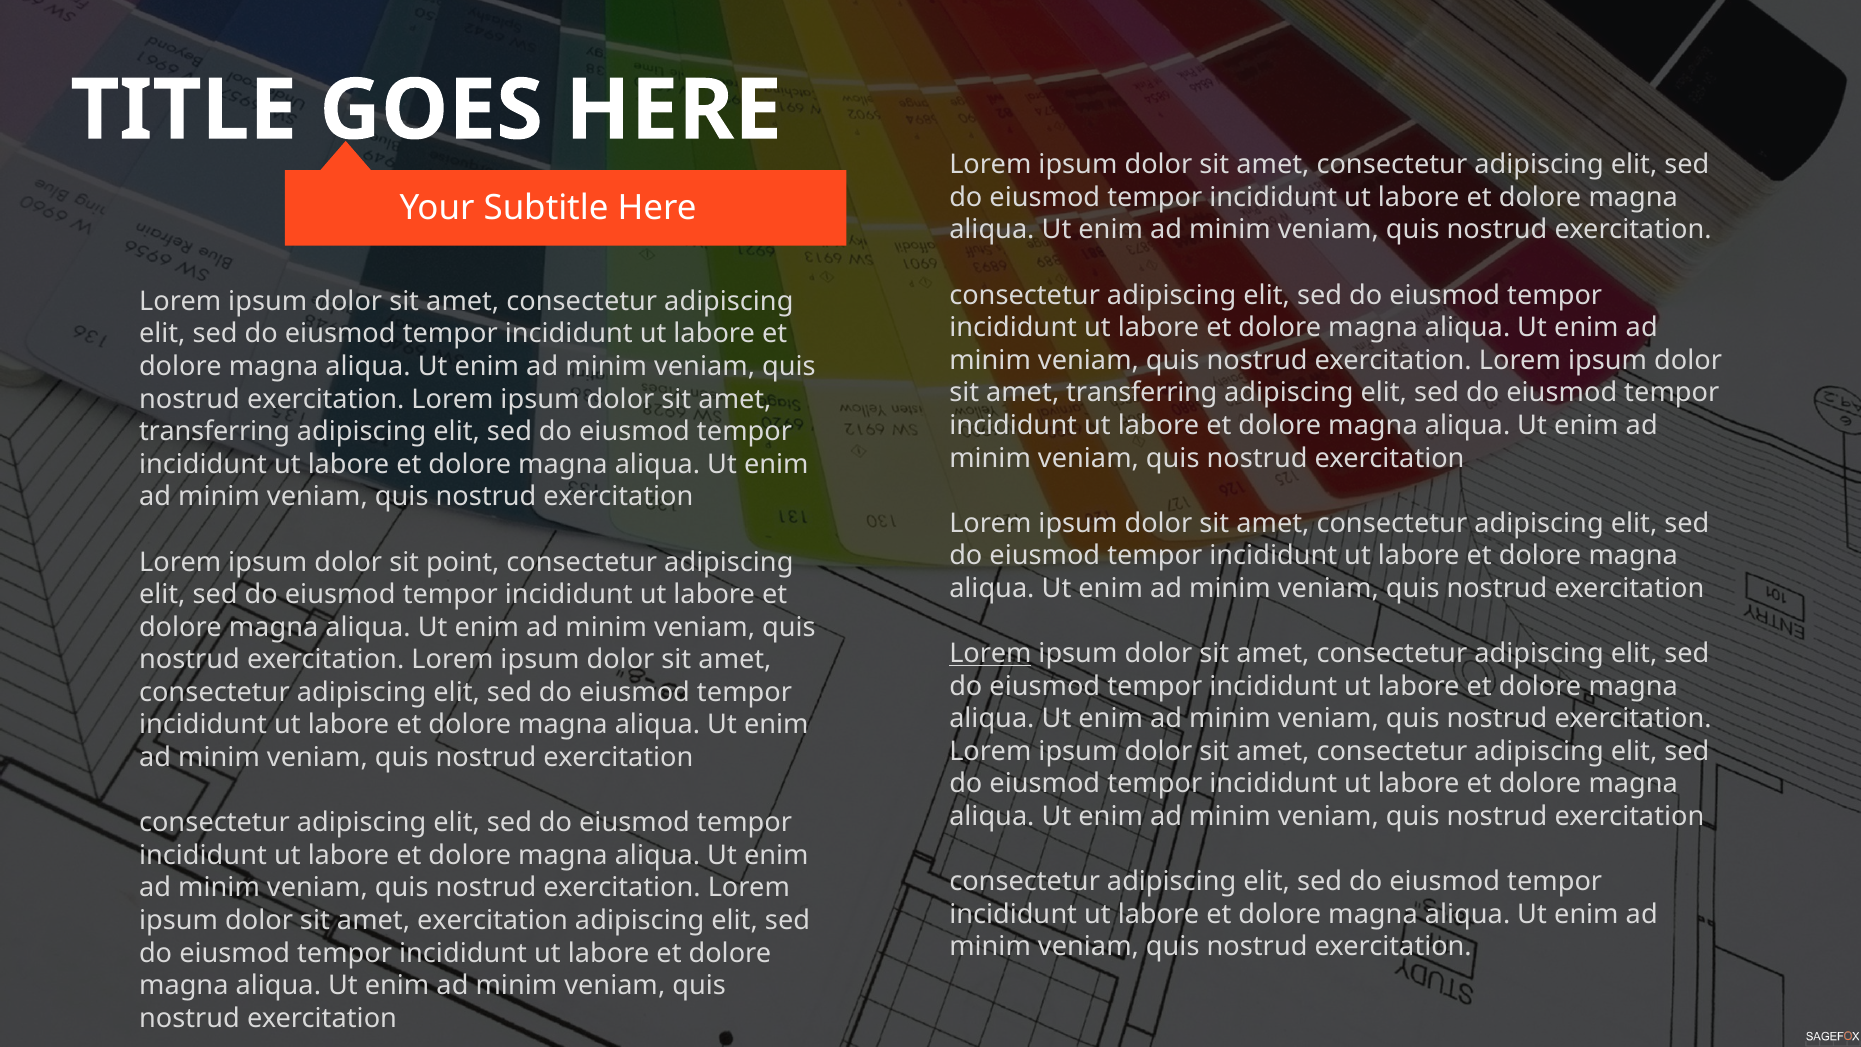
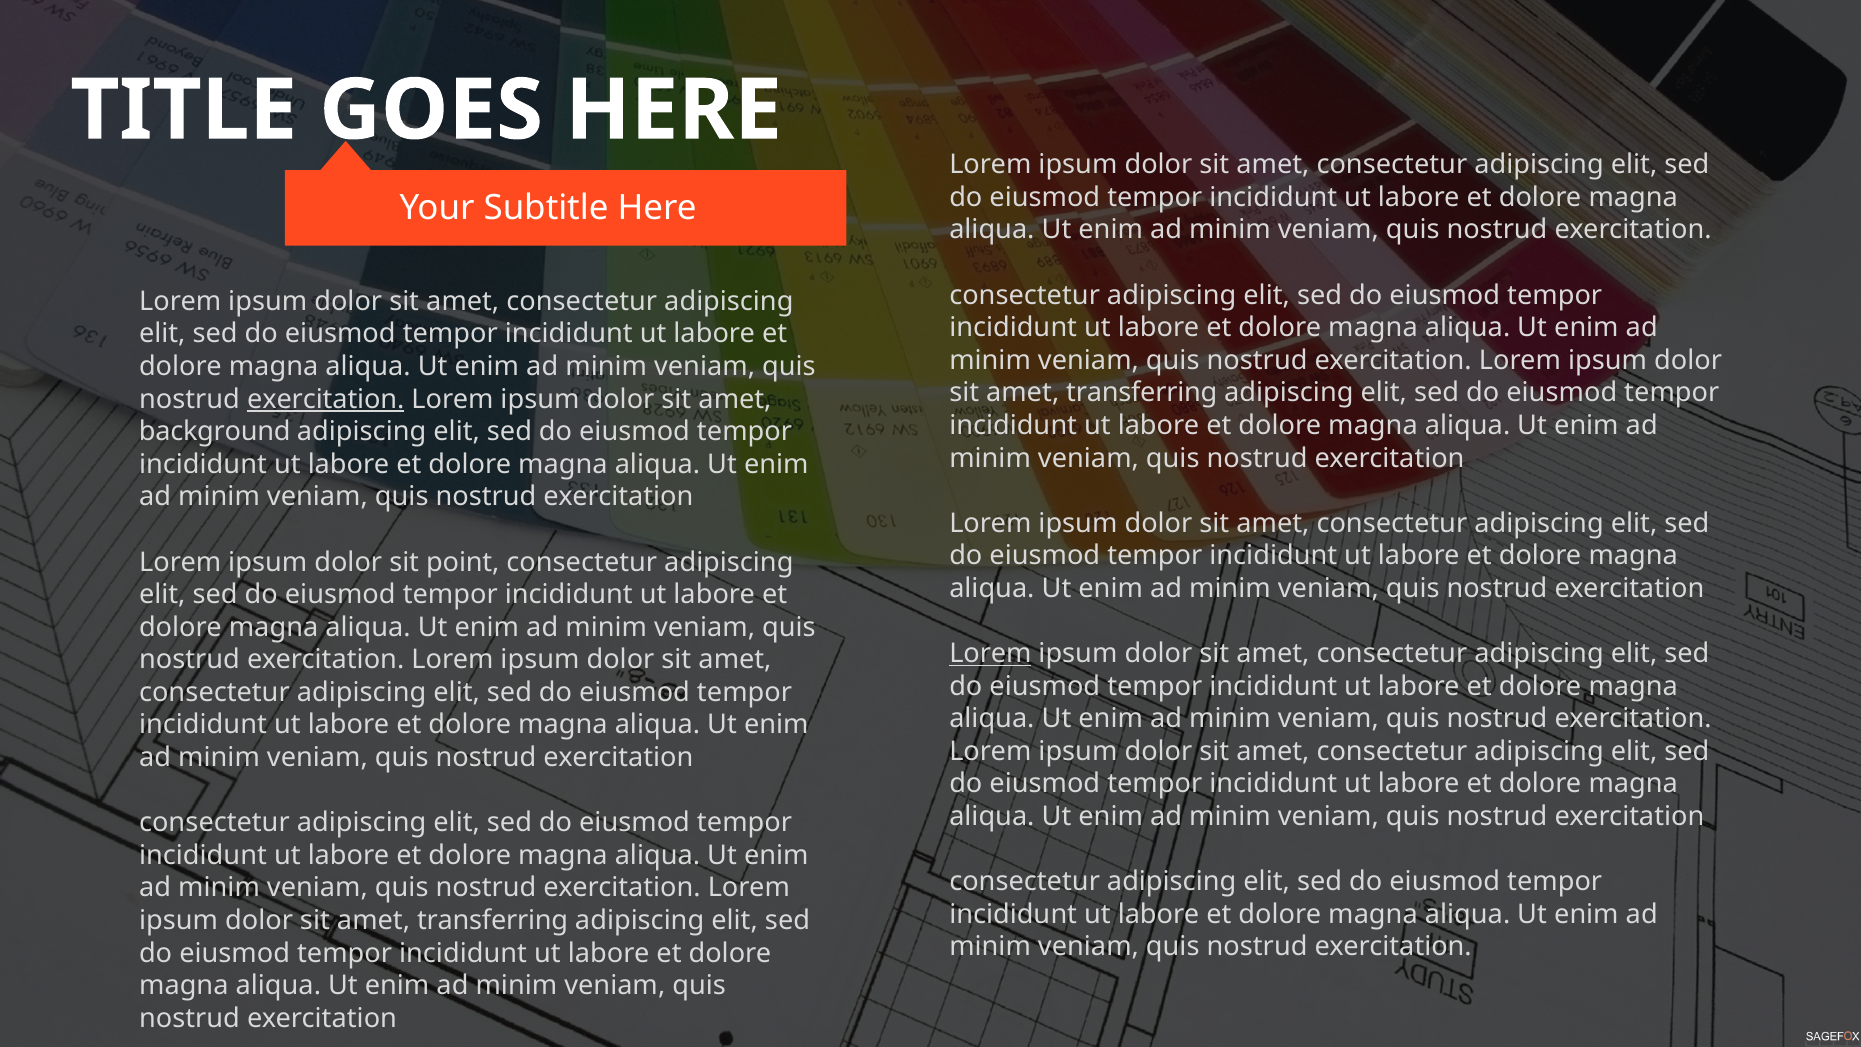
exercitation at (326, 399) underline: none -> present
transferring at (215, 432): transferring -> background
exercitation at (492, 920): exercitation -> transferring
